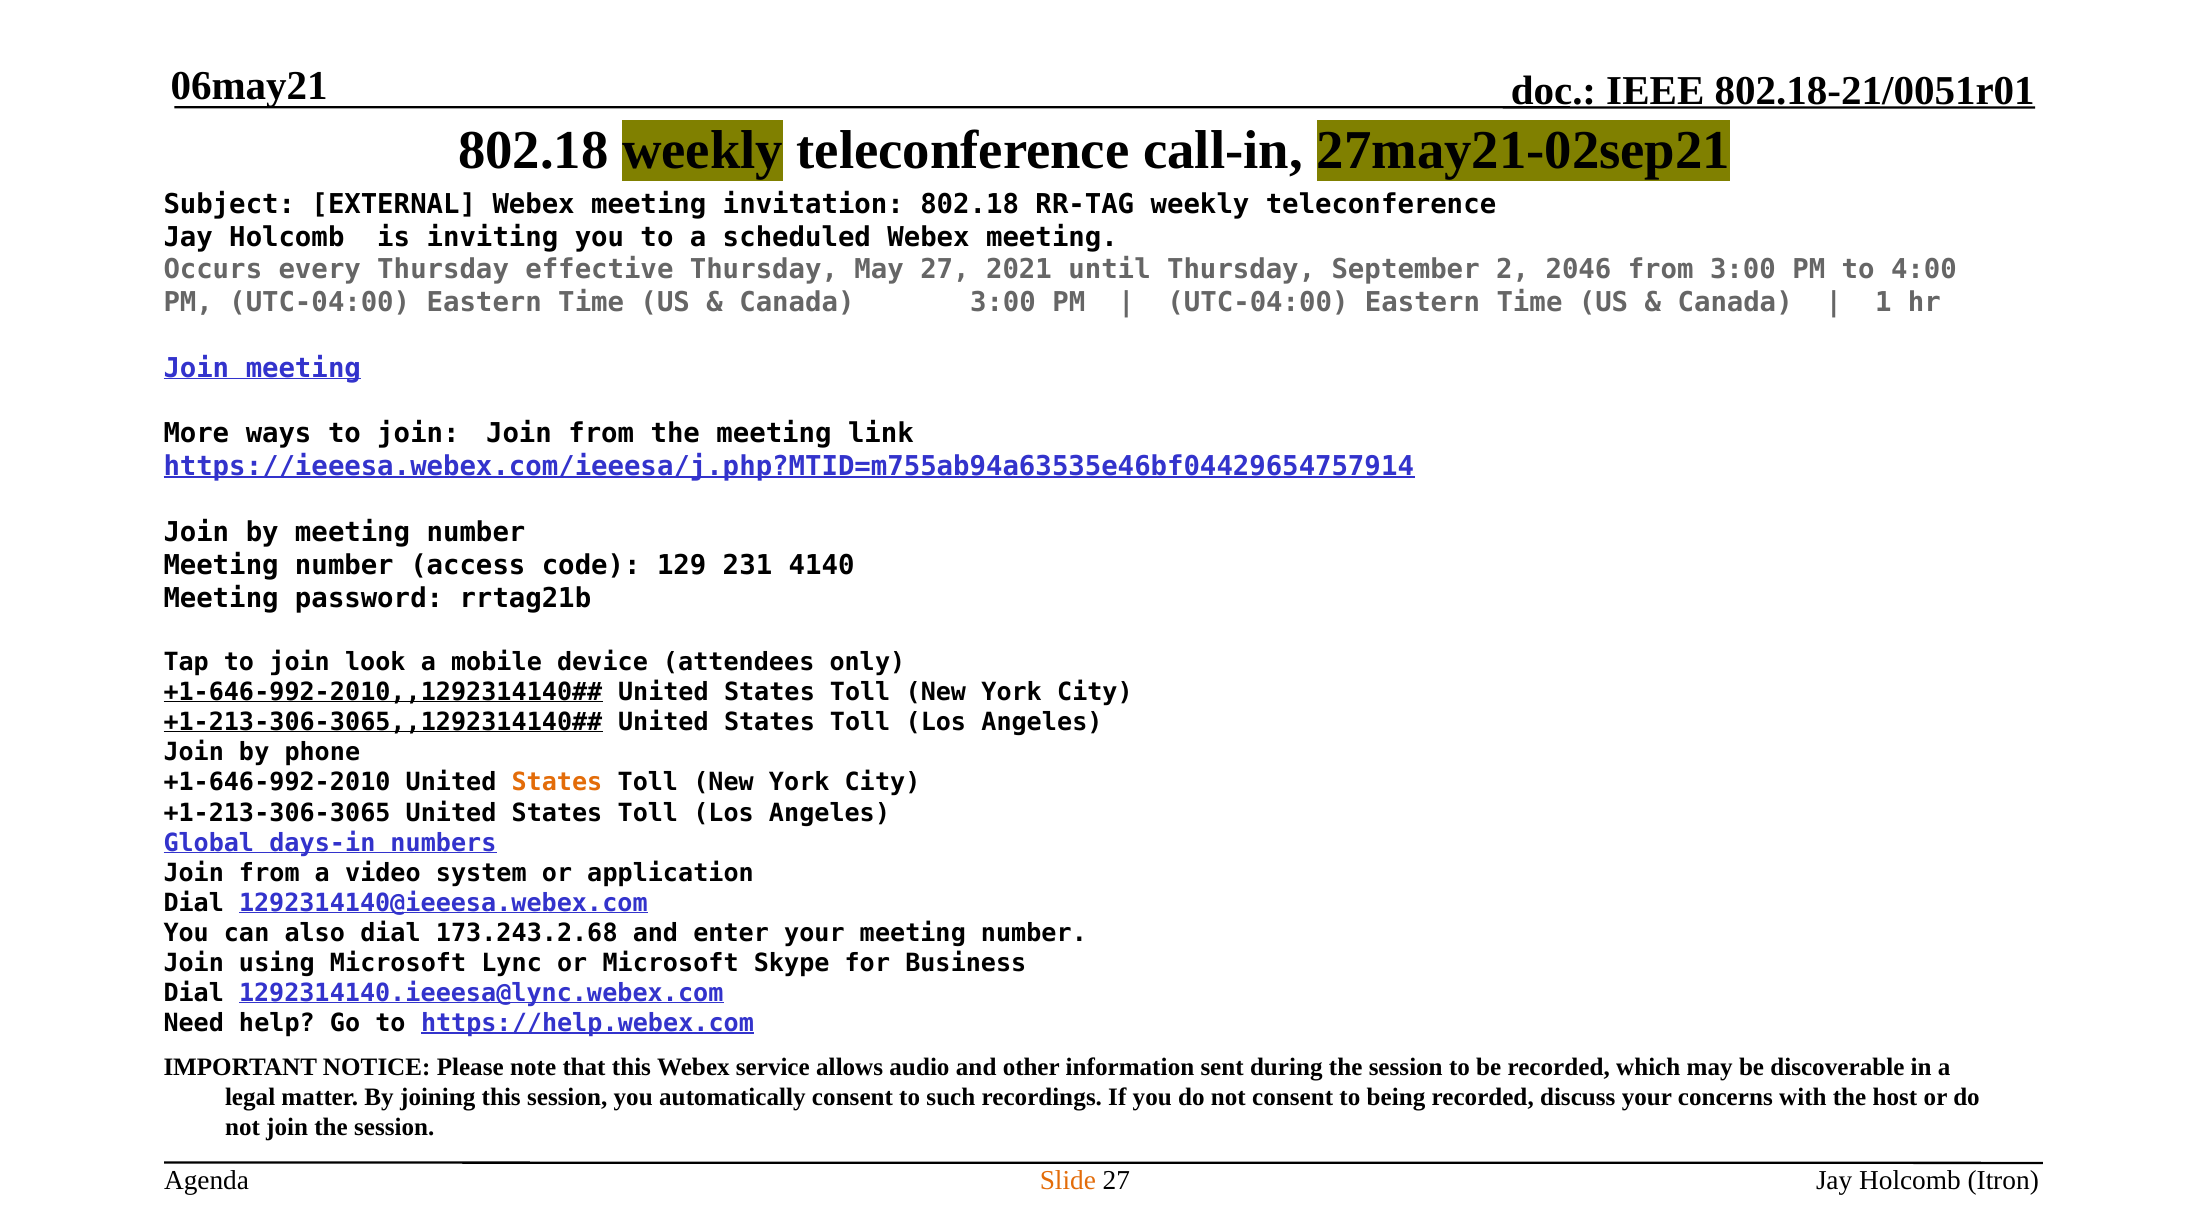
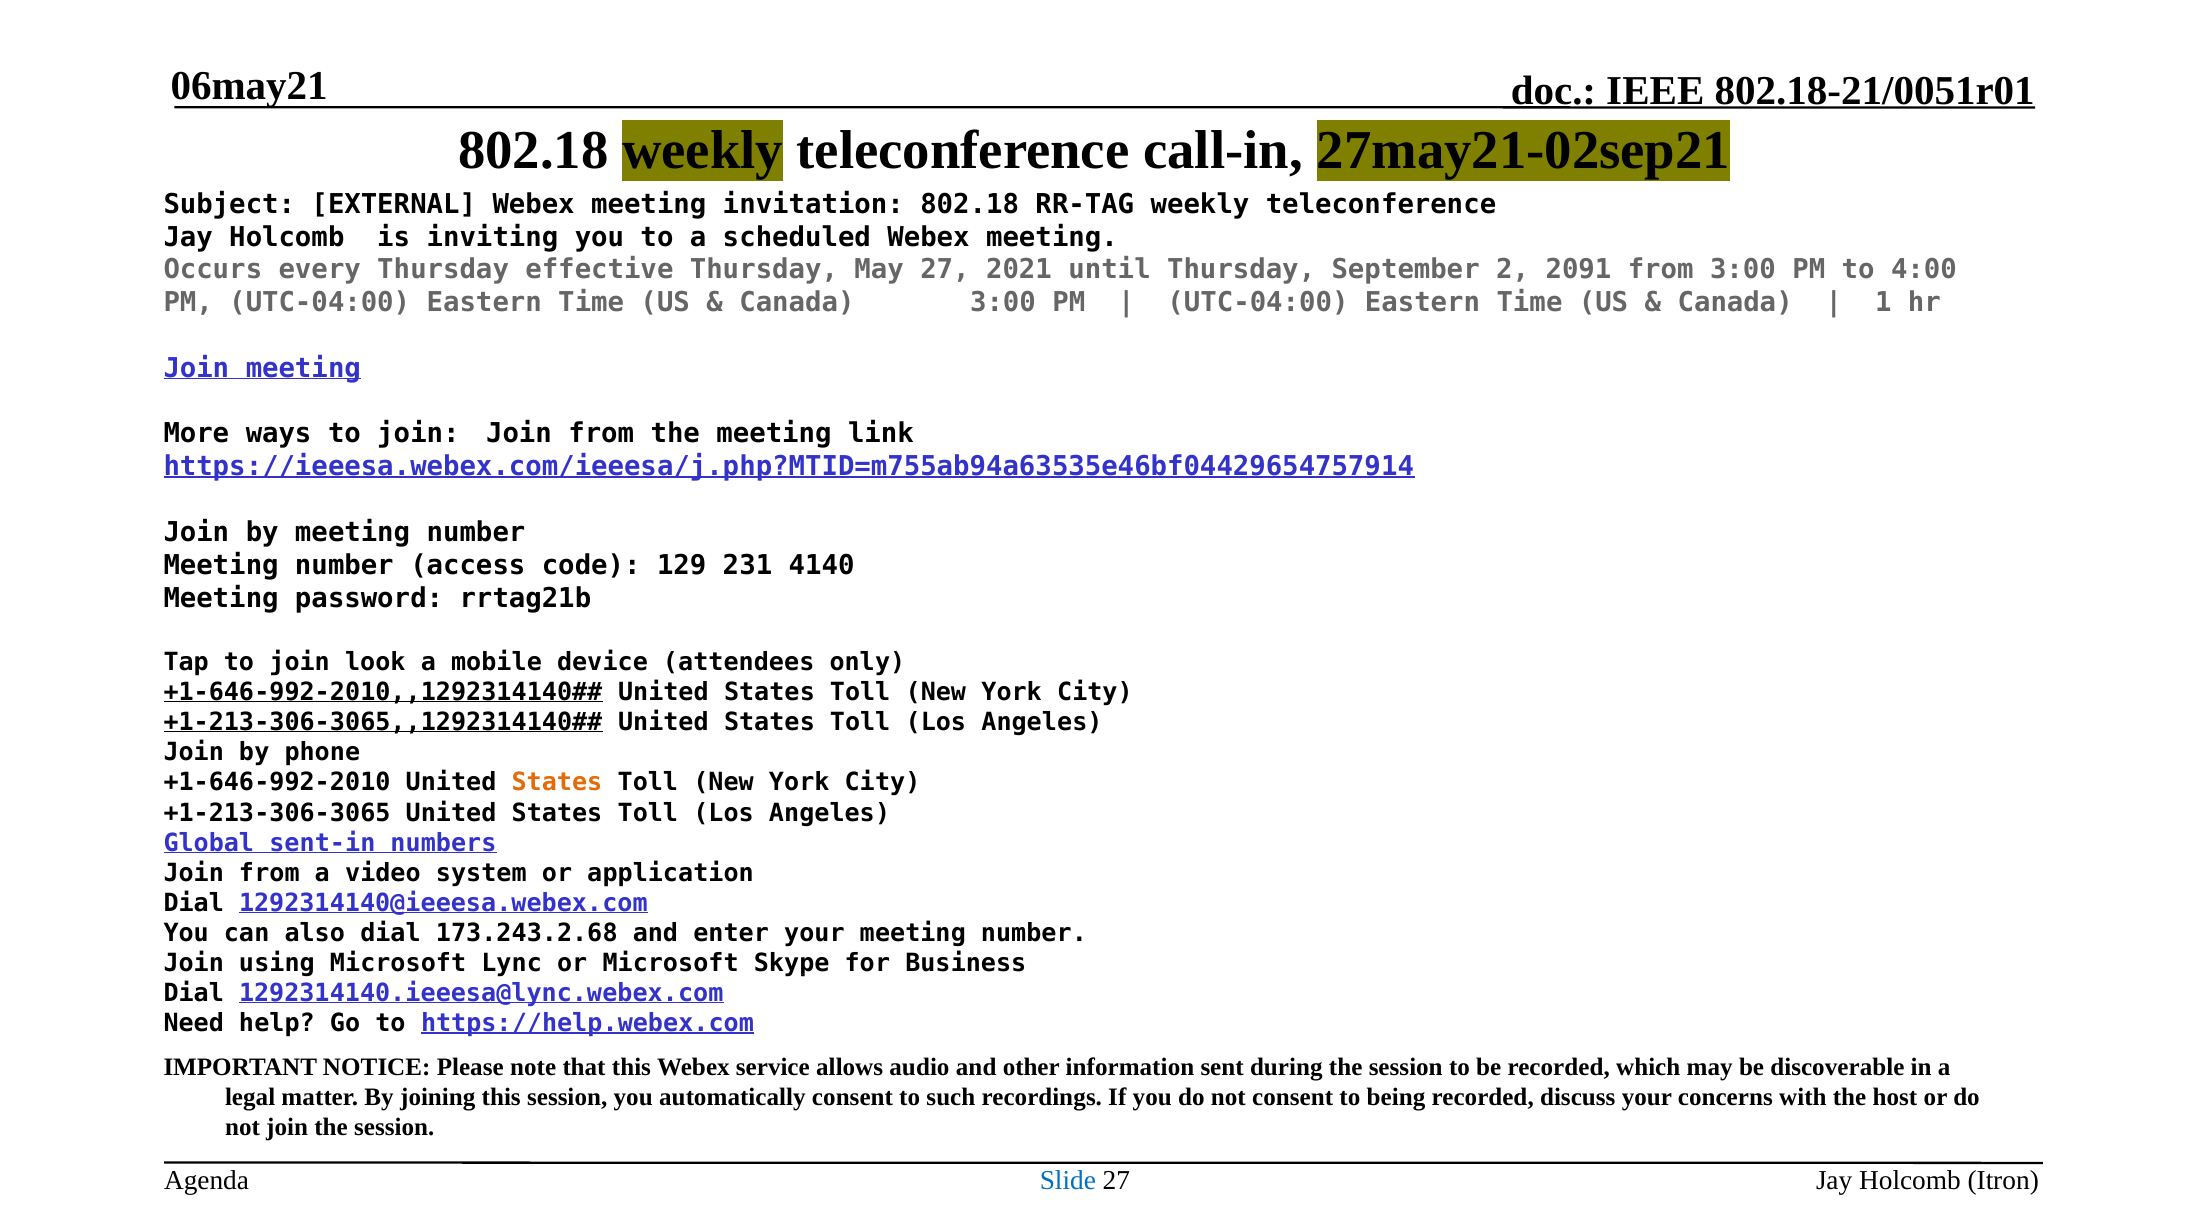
2046: 2046 -> 2091
days-in: days-in -> sent-in
Slide colour: orange -> blue
